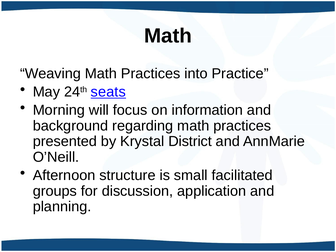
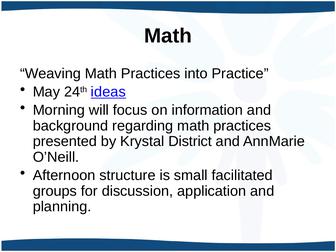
seats: seats -> ideas
